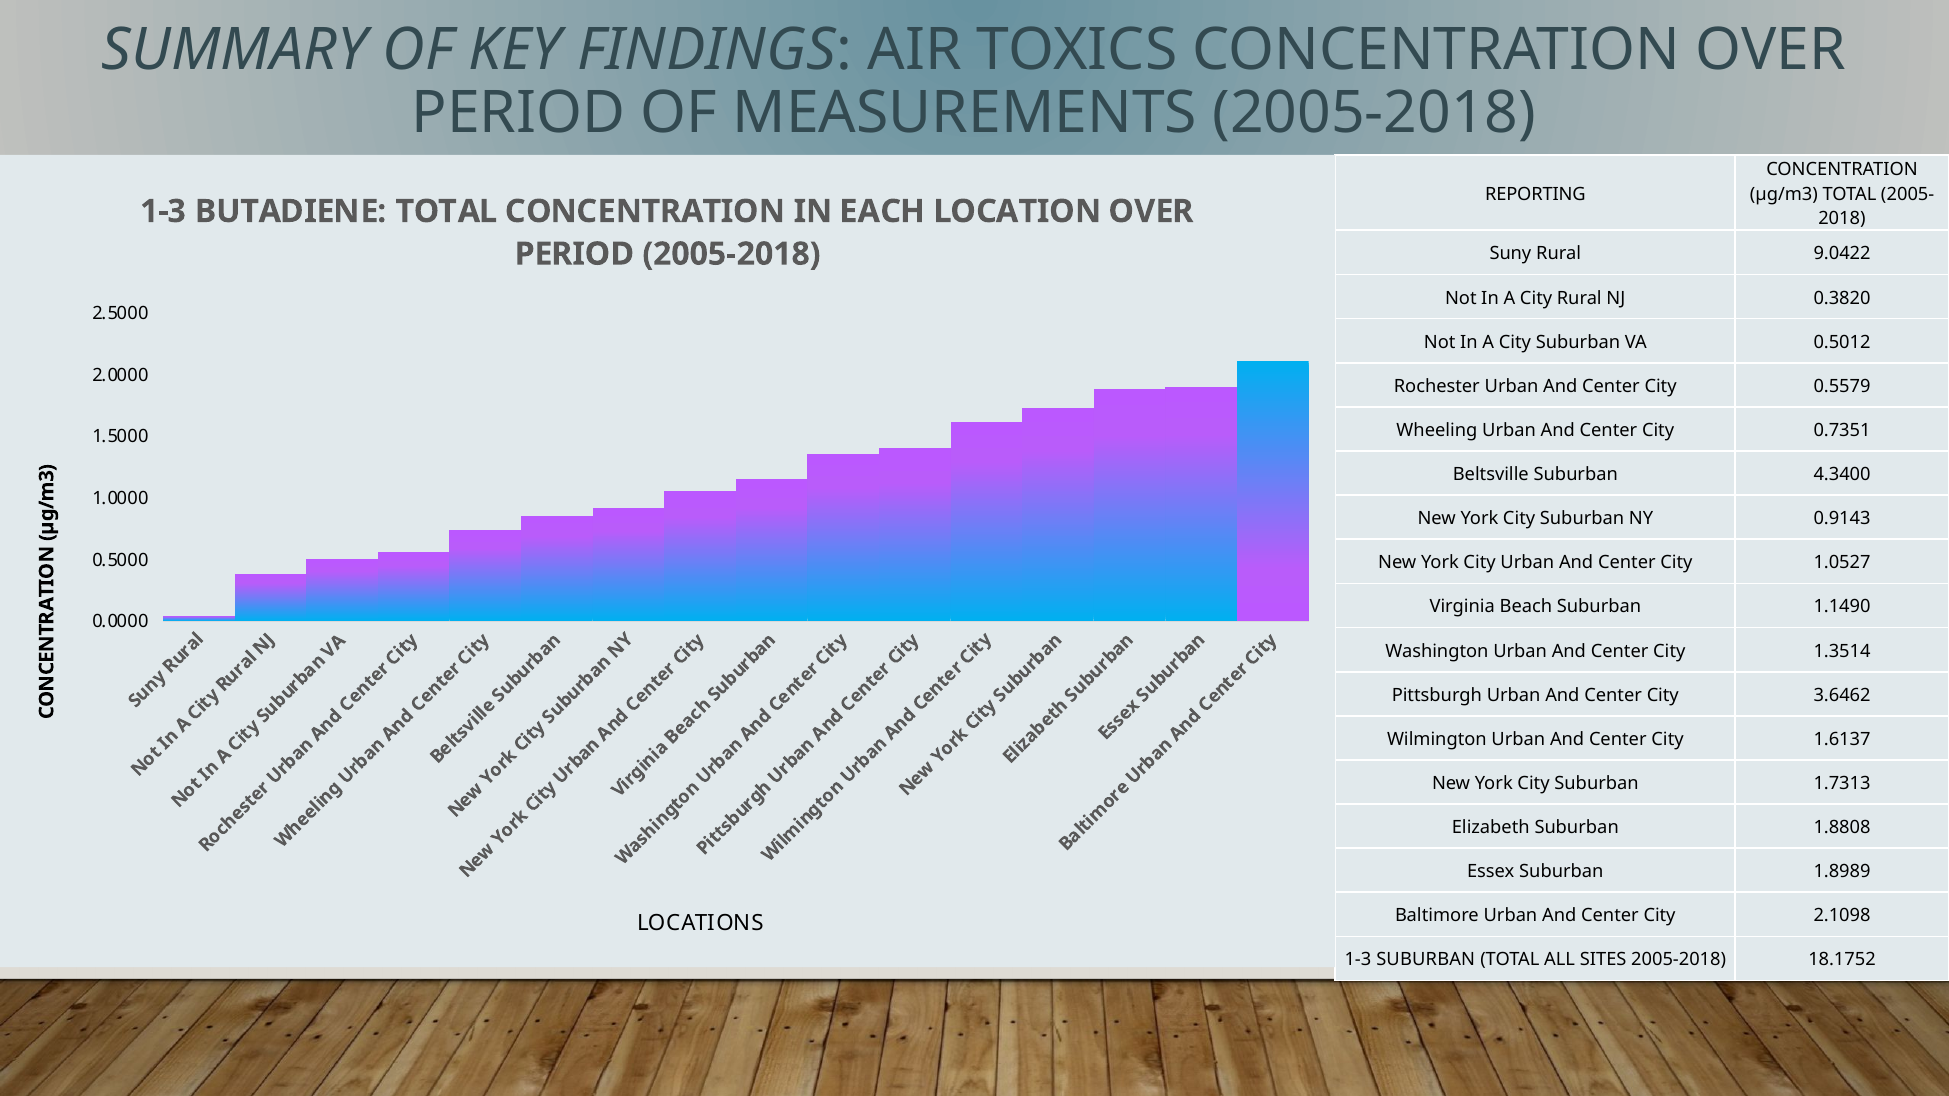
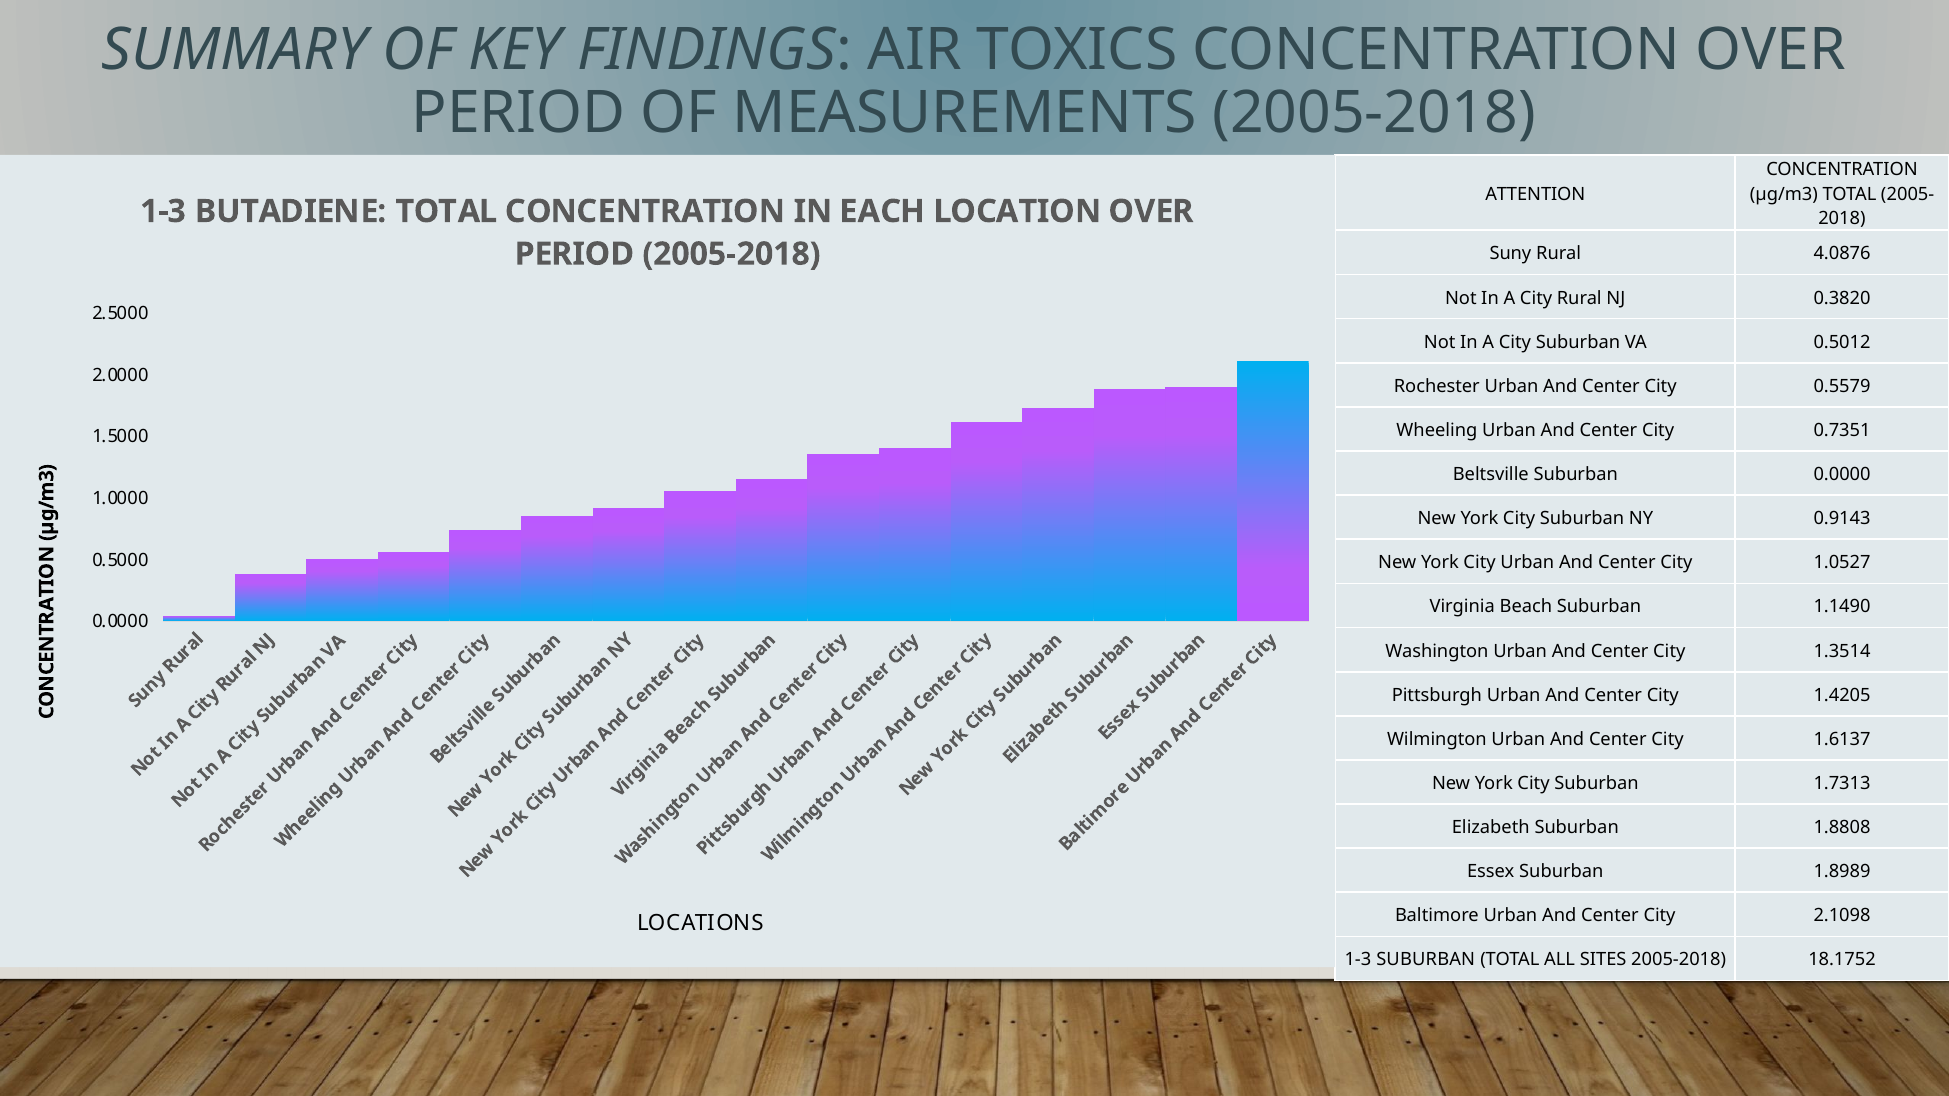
REPORTING: REPORTING -> ATTENTION
9.0422: 9.0422 -> 4.0876
Suburban 4.3400: 4.3400 -> 0.0000
3.6462: 3.6462 -> 1.4205
